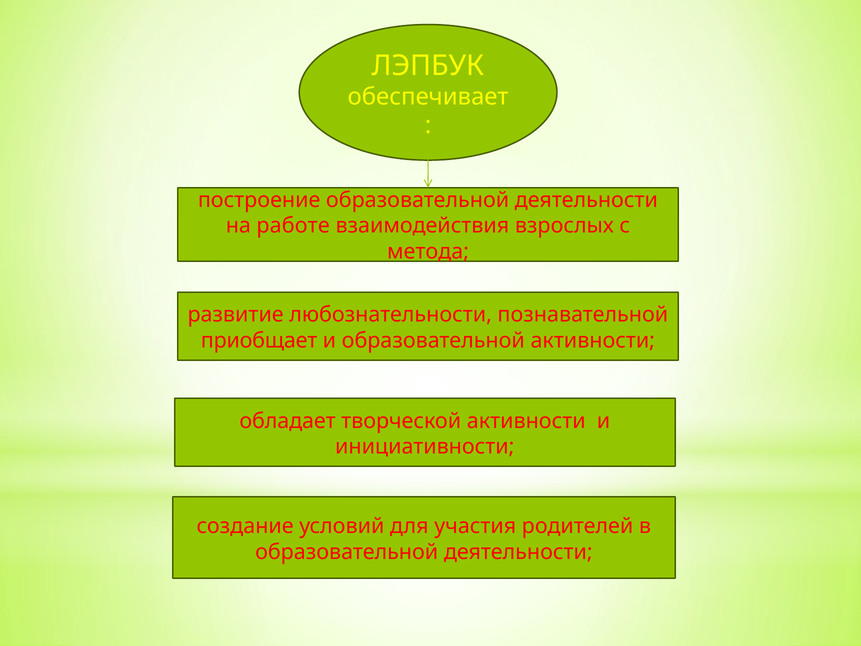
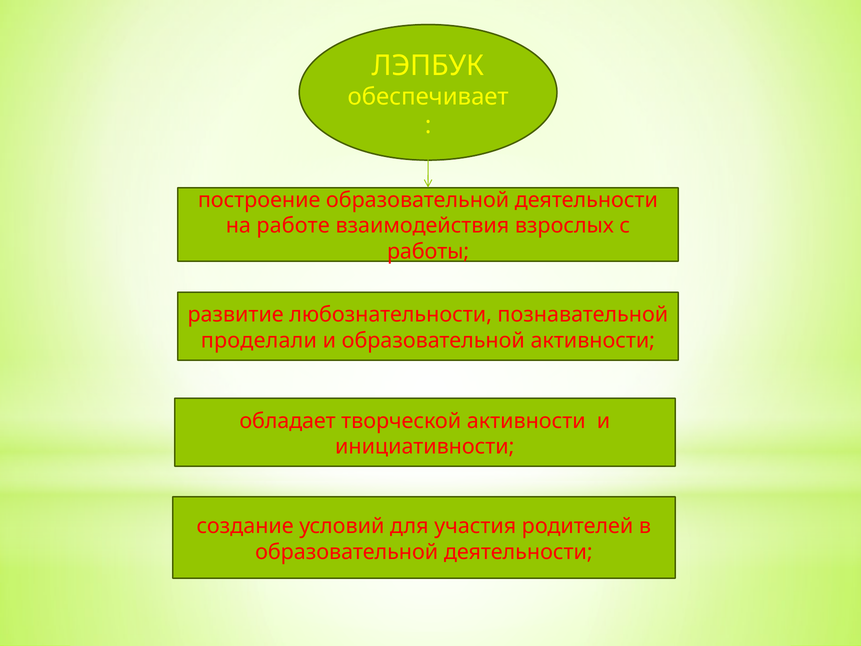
метода: метода -> работы
приобщает: приобщает -> проделали
